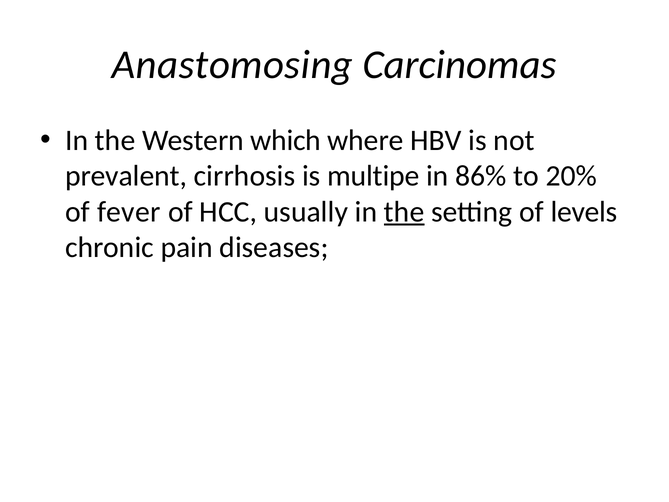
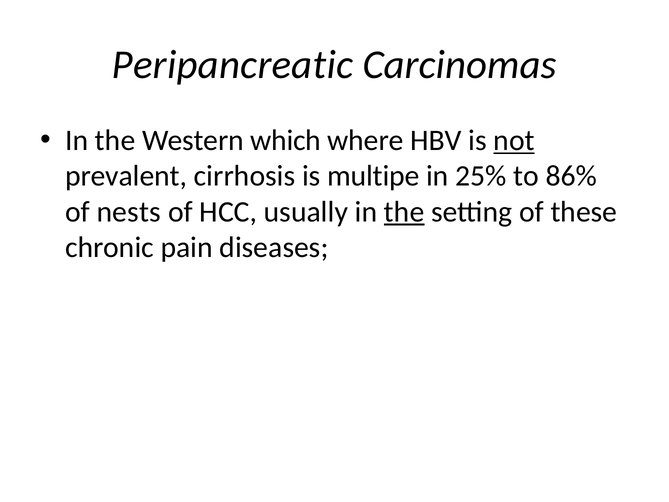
Anastomosing: Anastomosing -> Peripancreatic
not underline: none -> present
86%: 86% -> 25%
20%: 20% -> 86%
fever: fever -> nests
levels: levels -> these
